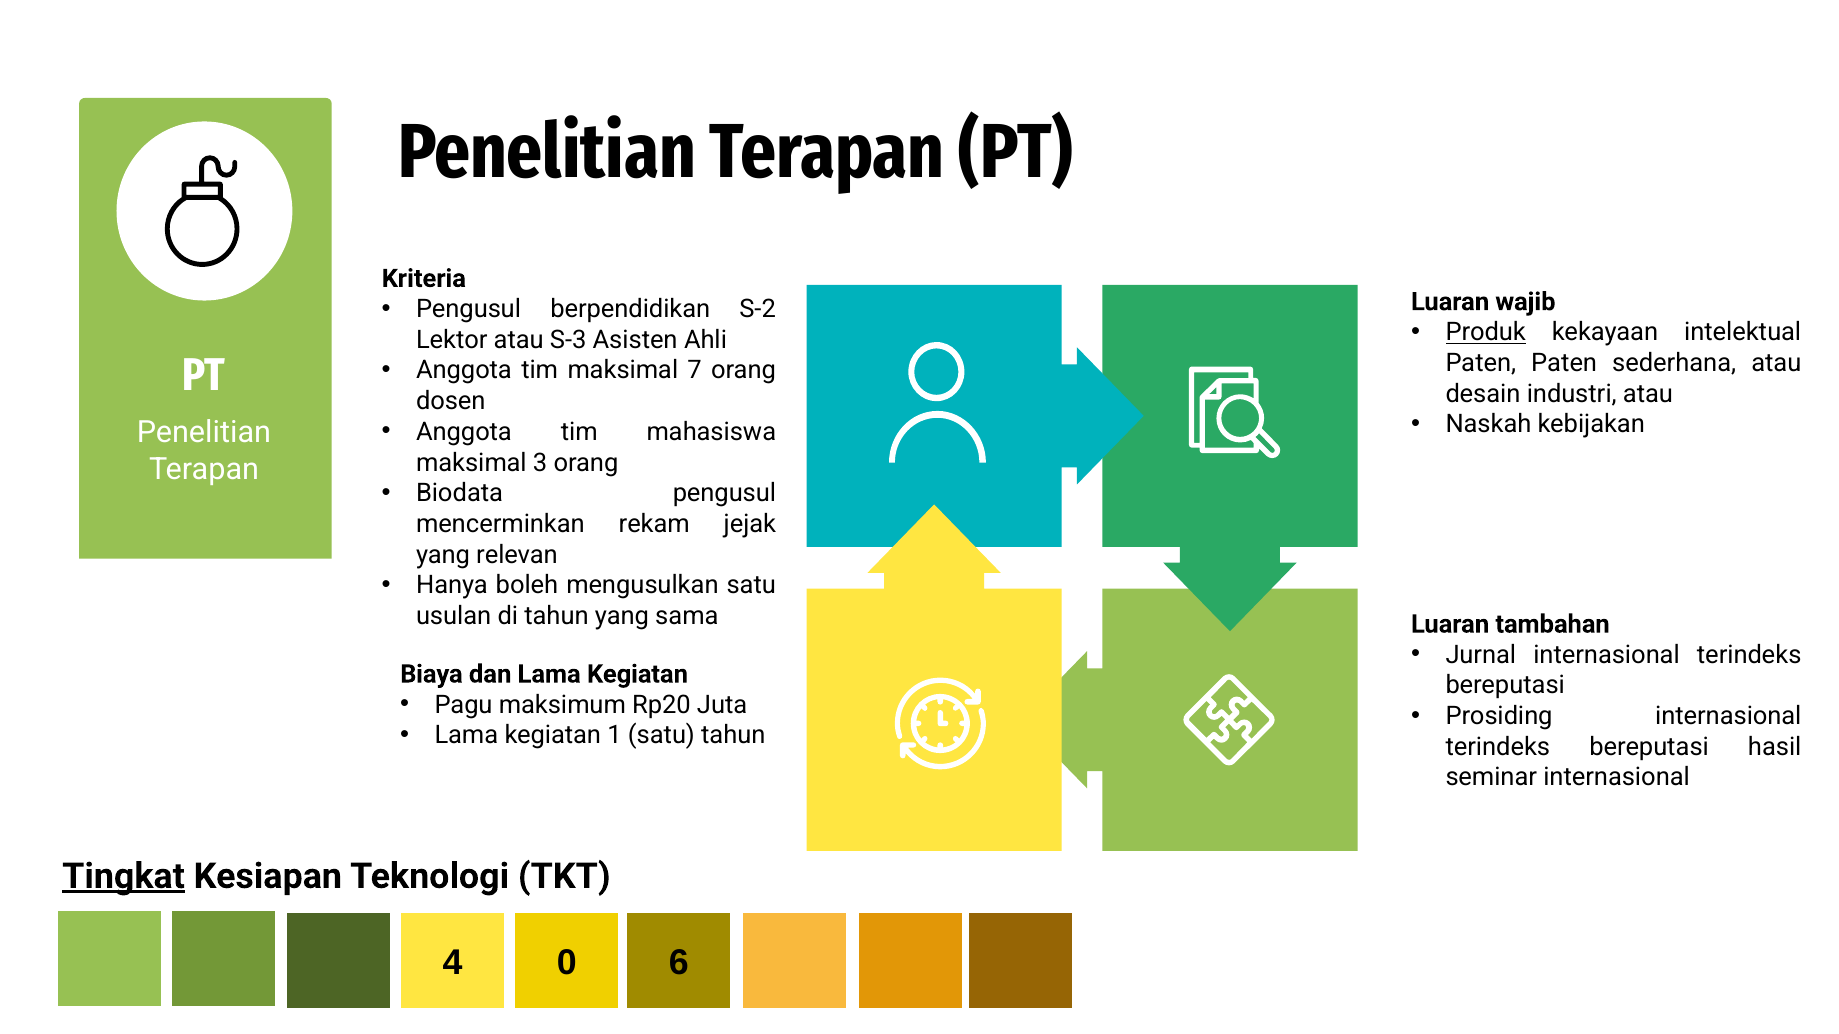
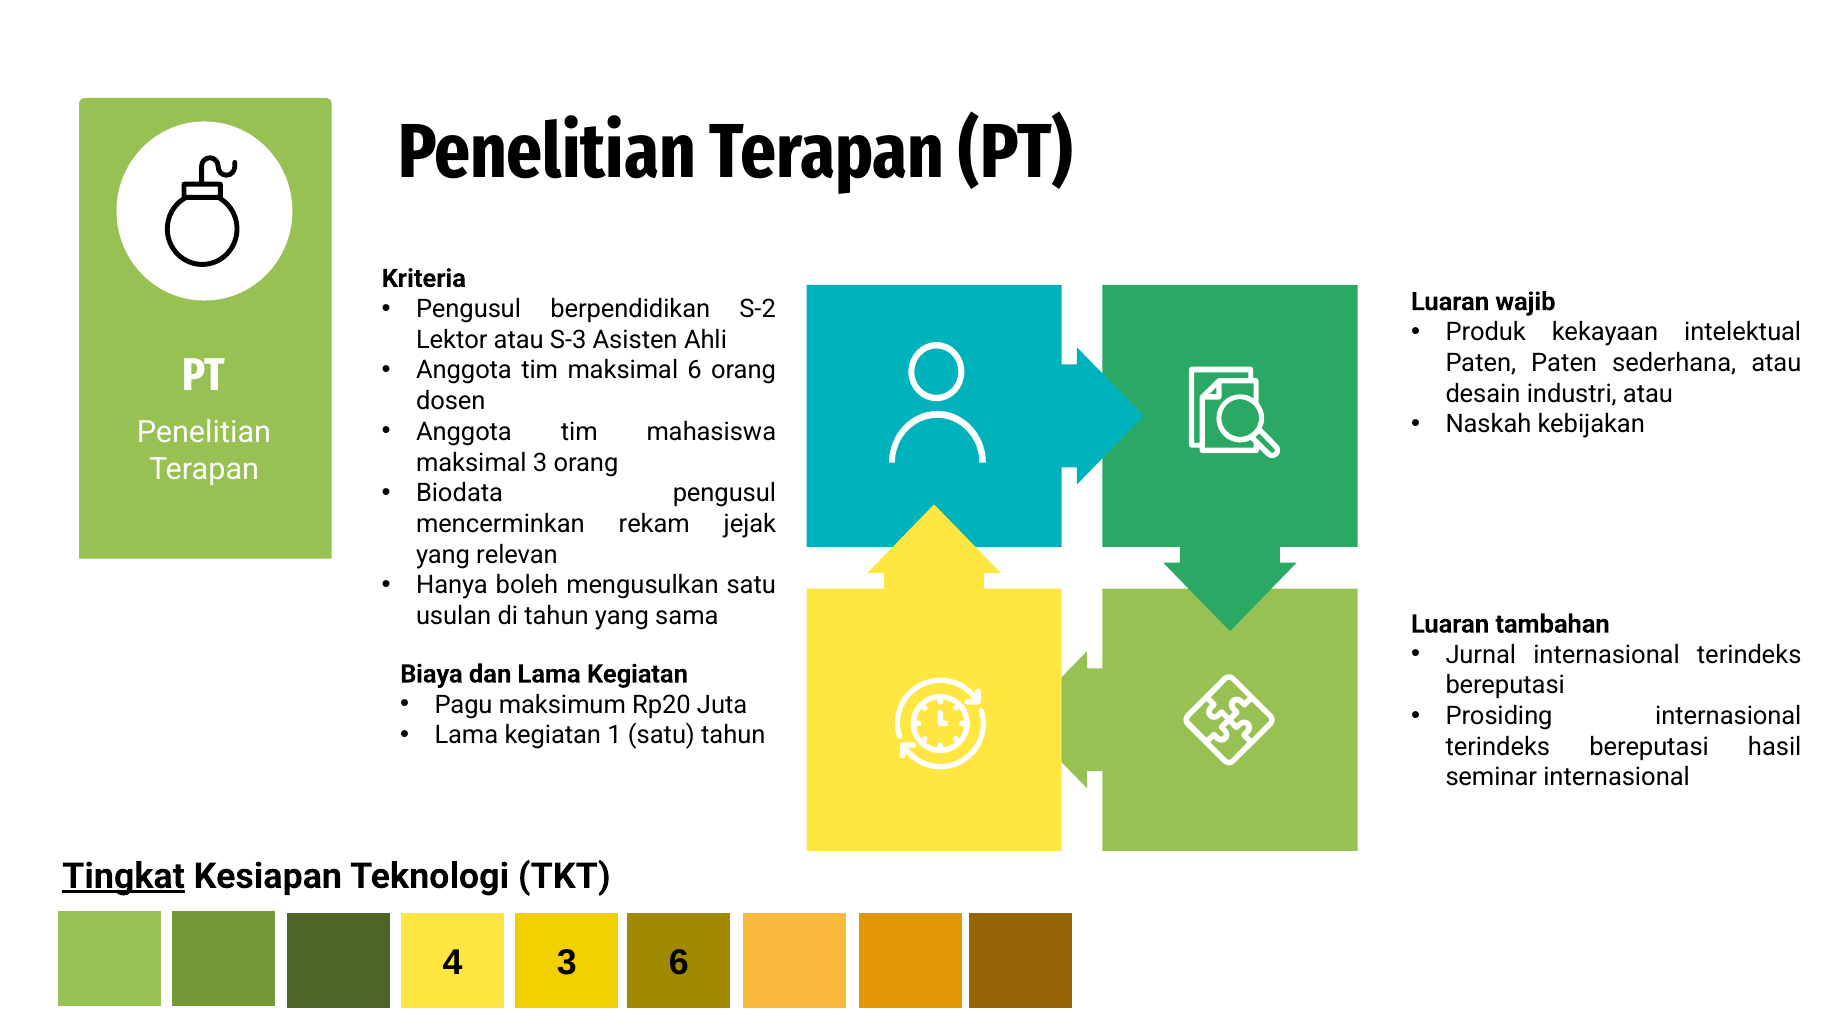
Produk underline: present -> none
maksimal 7: 7 -> 6
4 0: 0 -> 3
